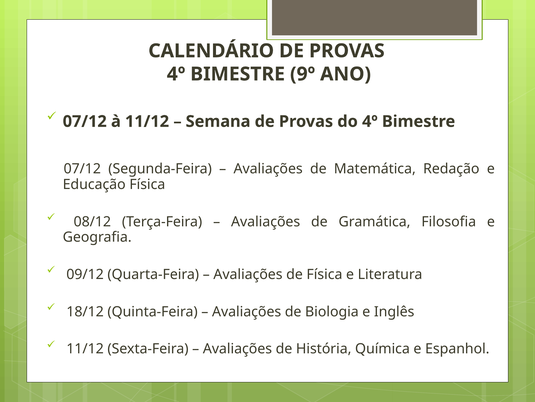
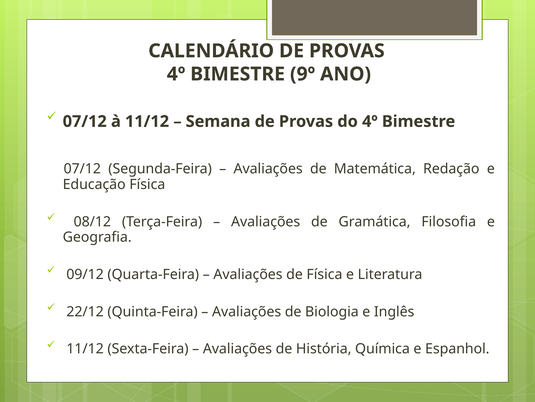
18/12: 18/12 -> 22/12
